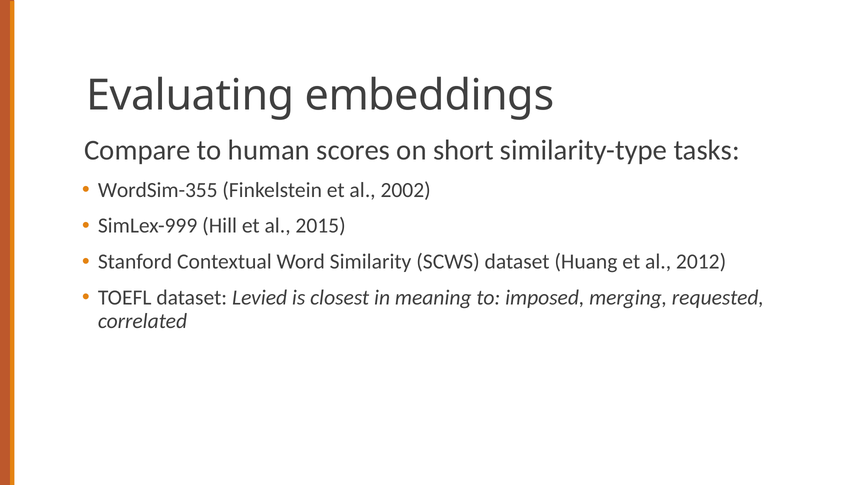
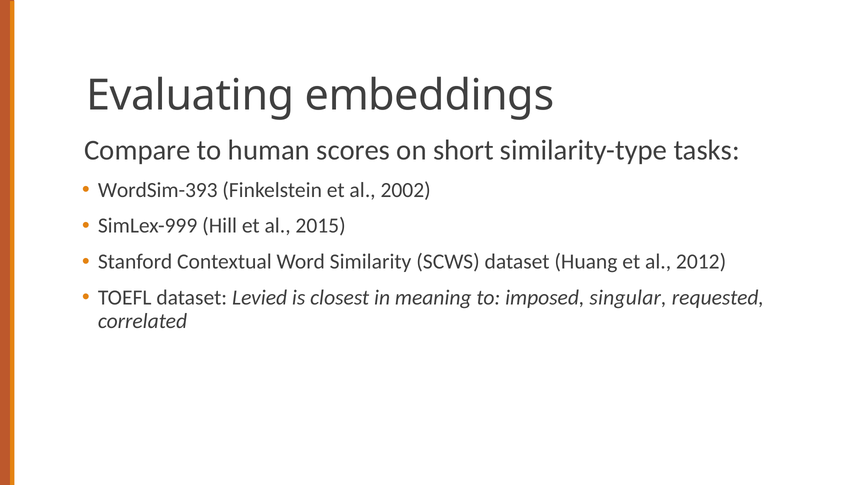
WordSim-355: WordSim-355 -> WordSim-393
merging: merging -> singular
